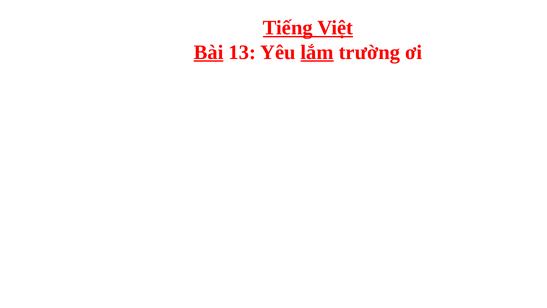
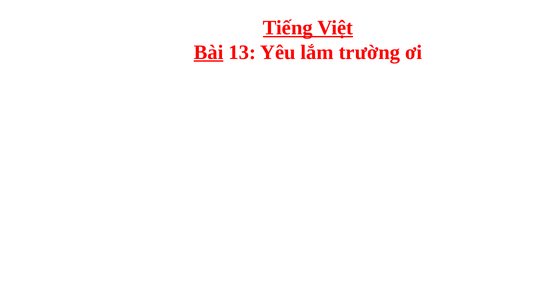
lắm underline: present -> none
